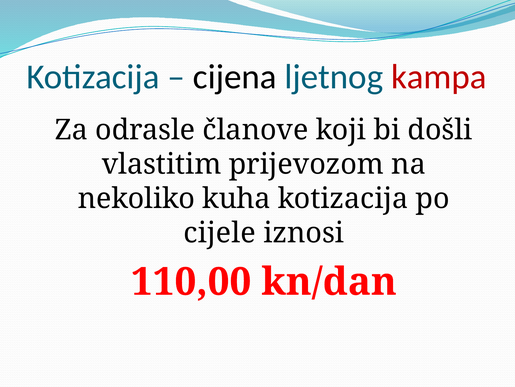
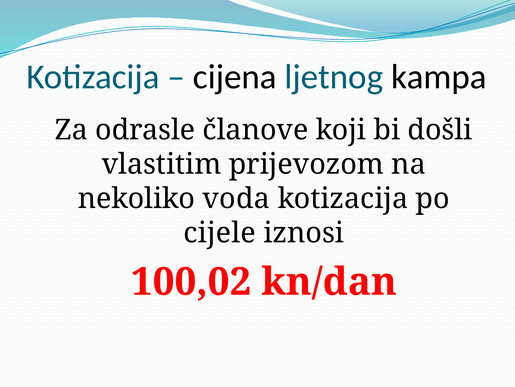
kampa colour: red -> black
kuha: kuha -> voda
110,00: 110,00 -> 100,02
